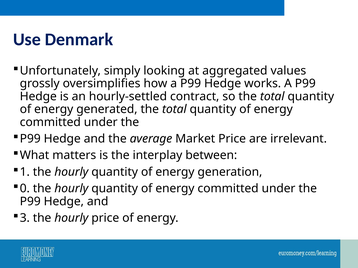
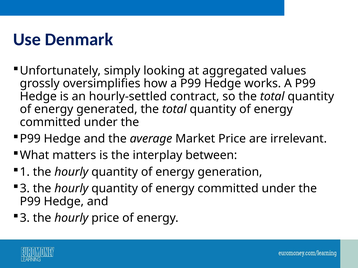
0 at (25, 189): 0 -> 3
